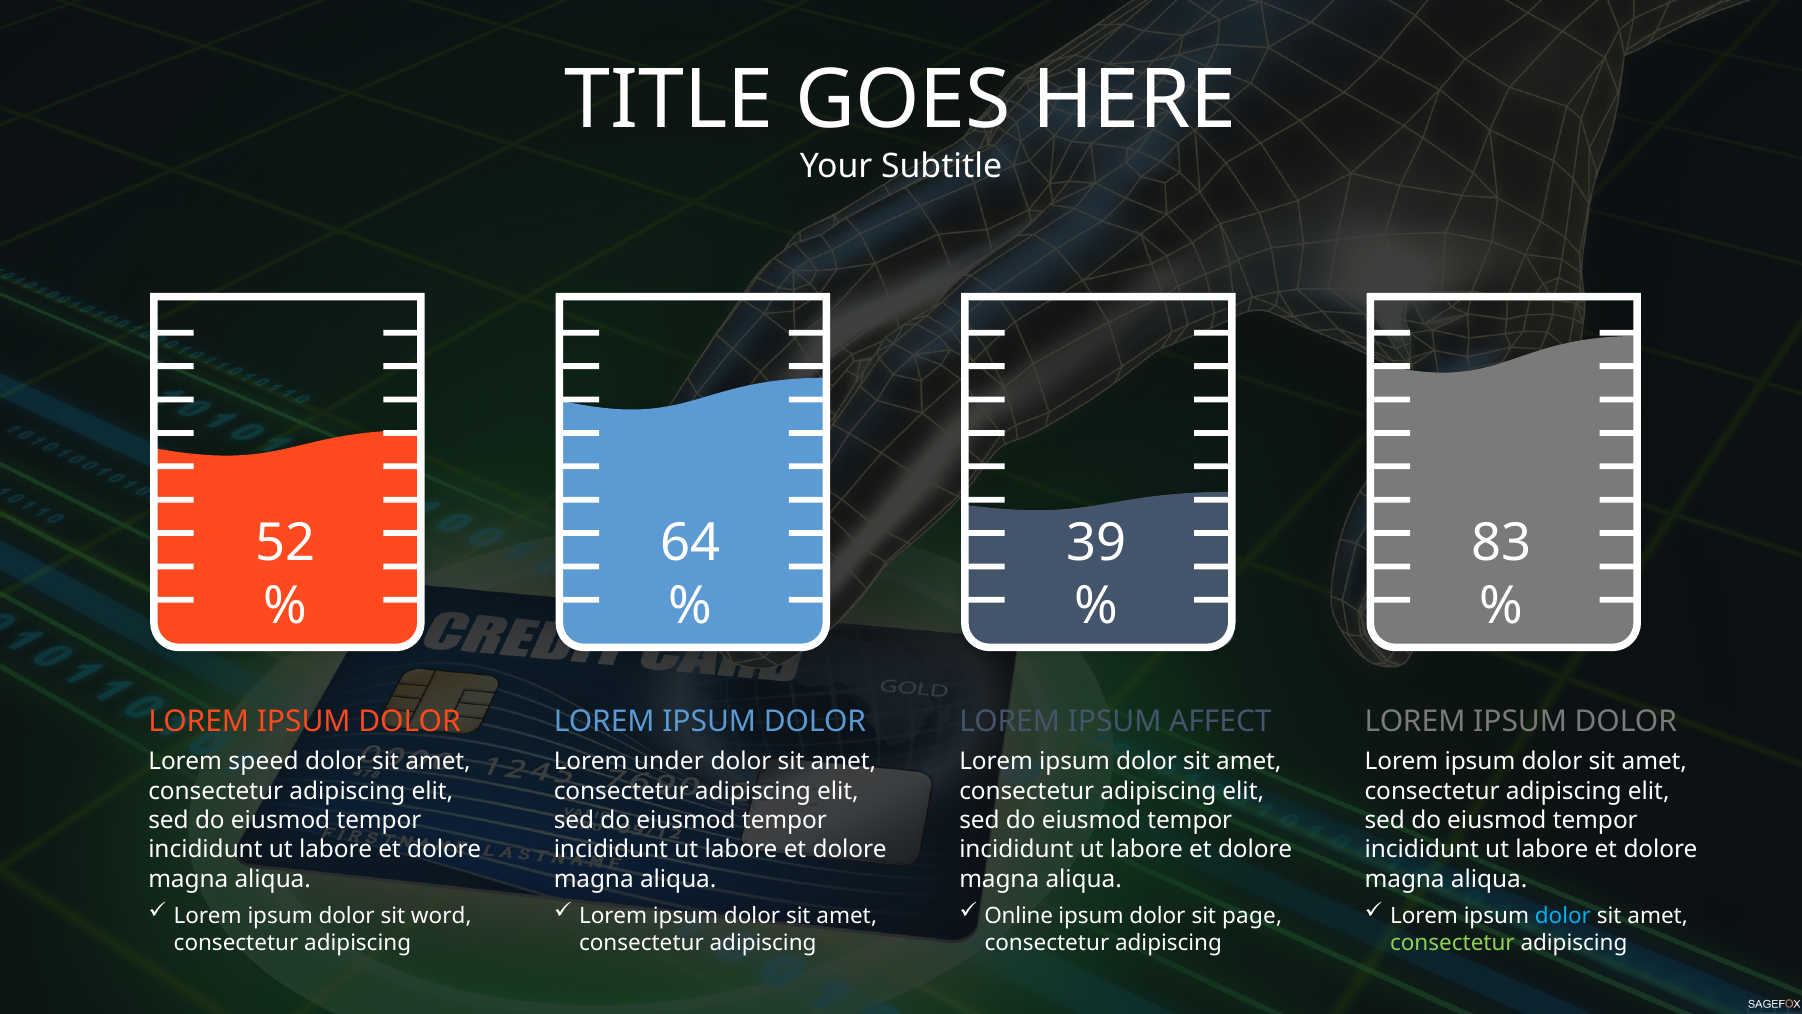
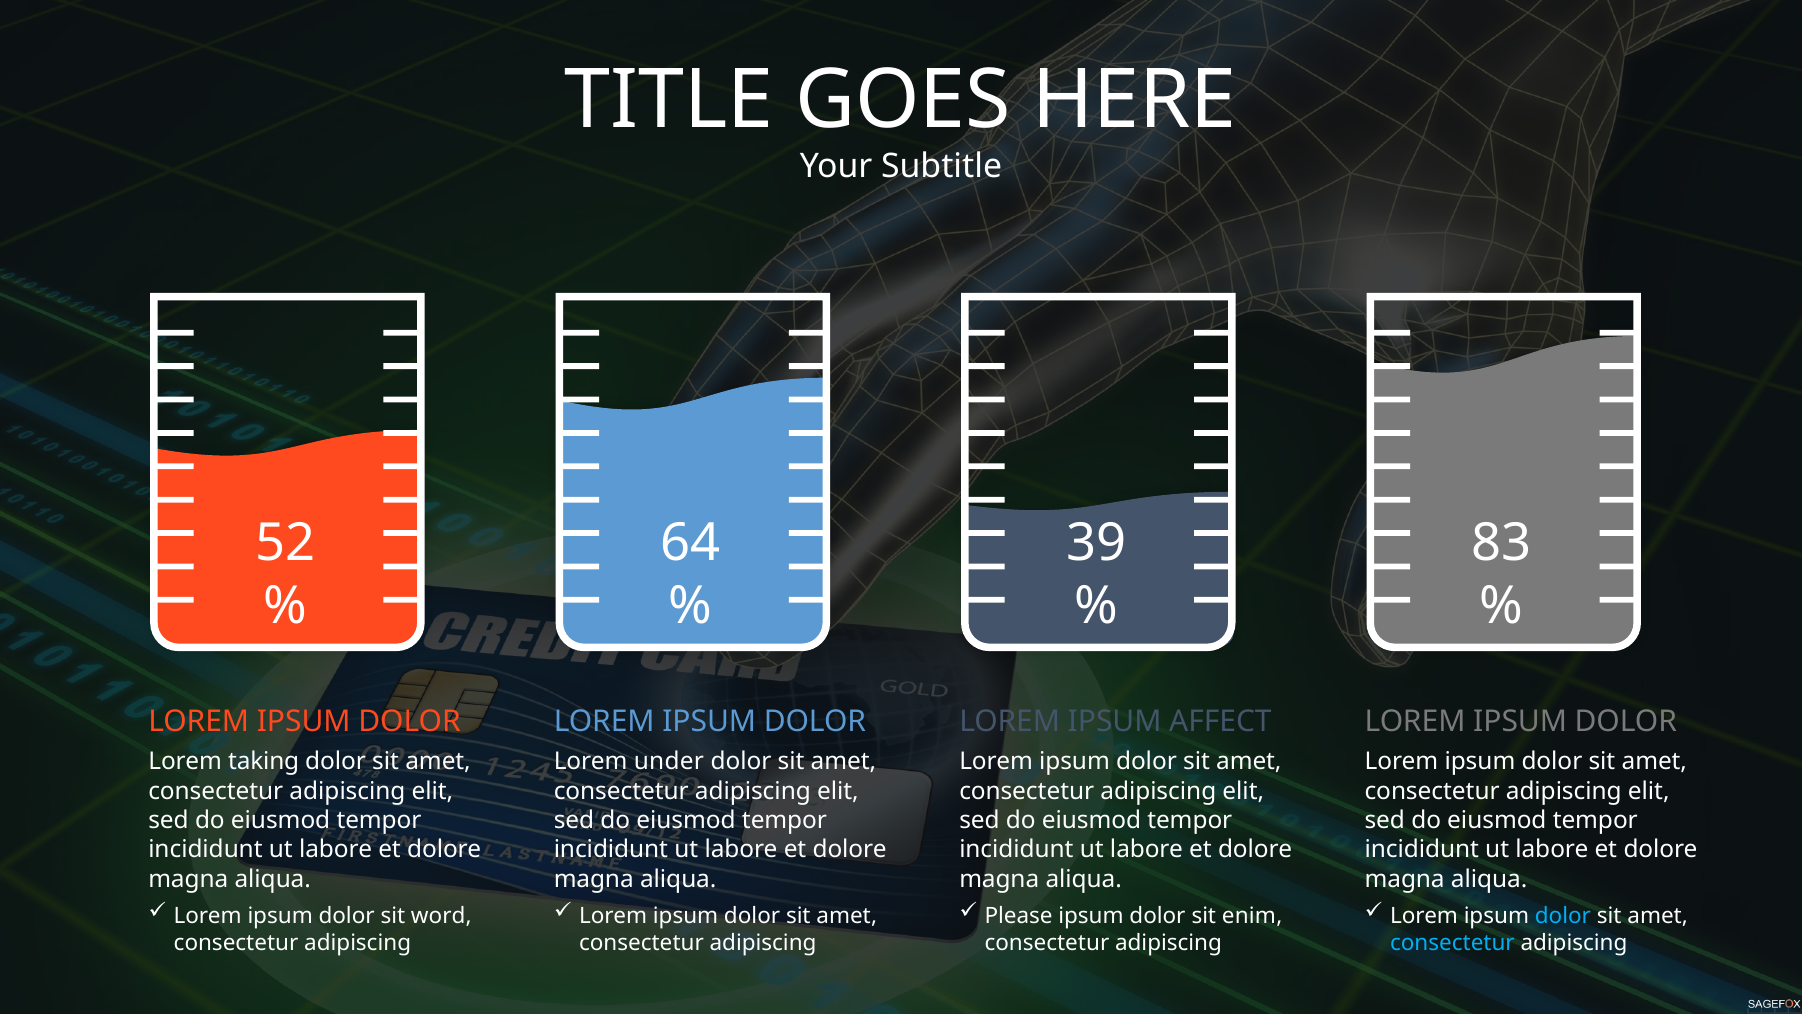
speed: speed -> taking
Online: Online -> Please
page: page -> enim
consectetur at (1452, 943) colour: light green -> light blue
